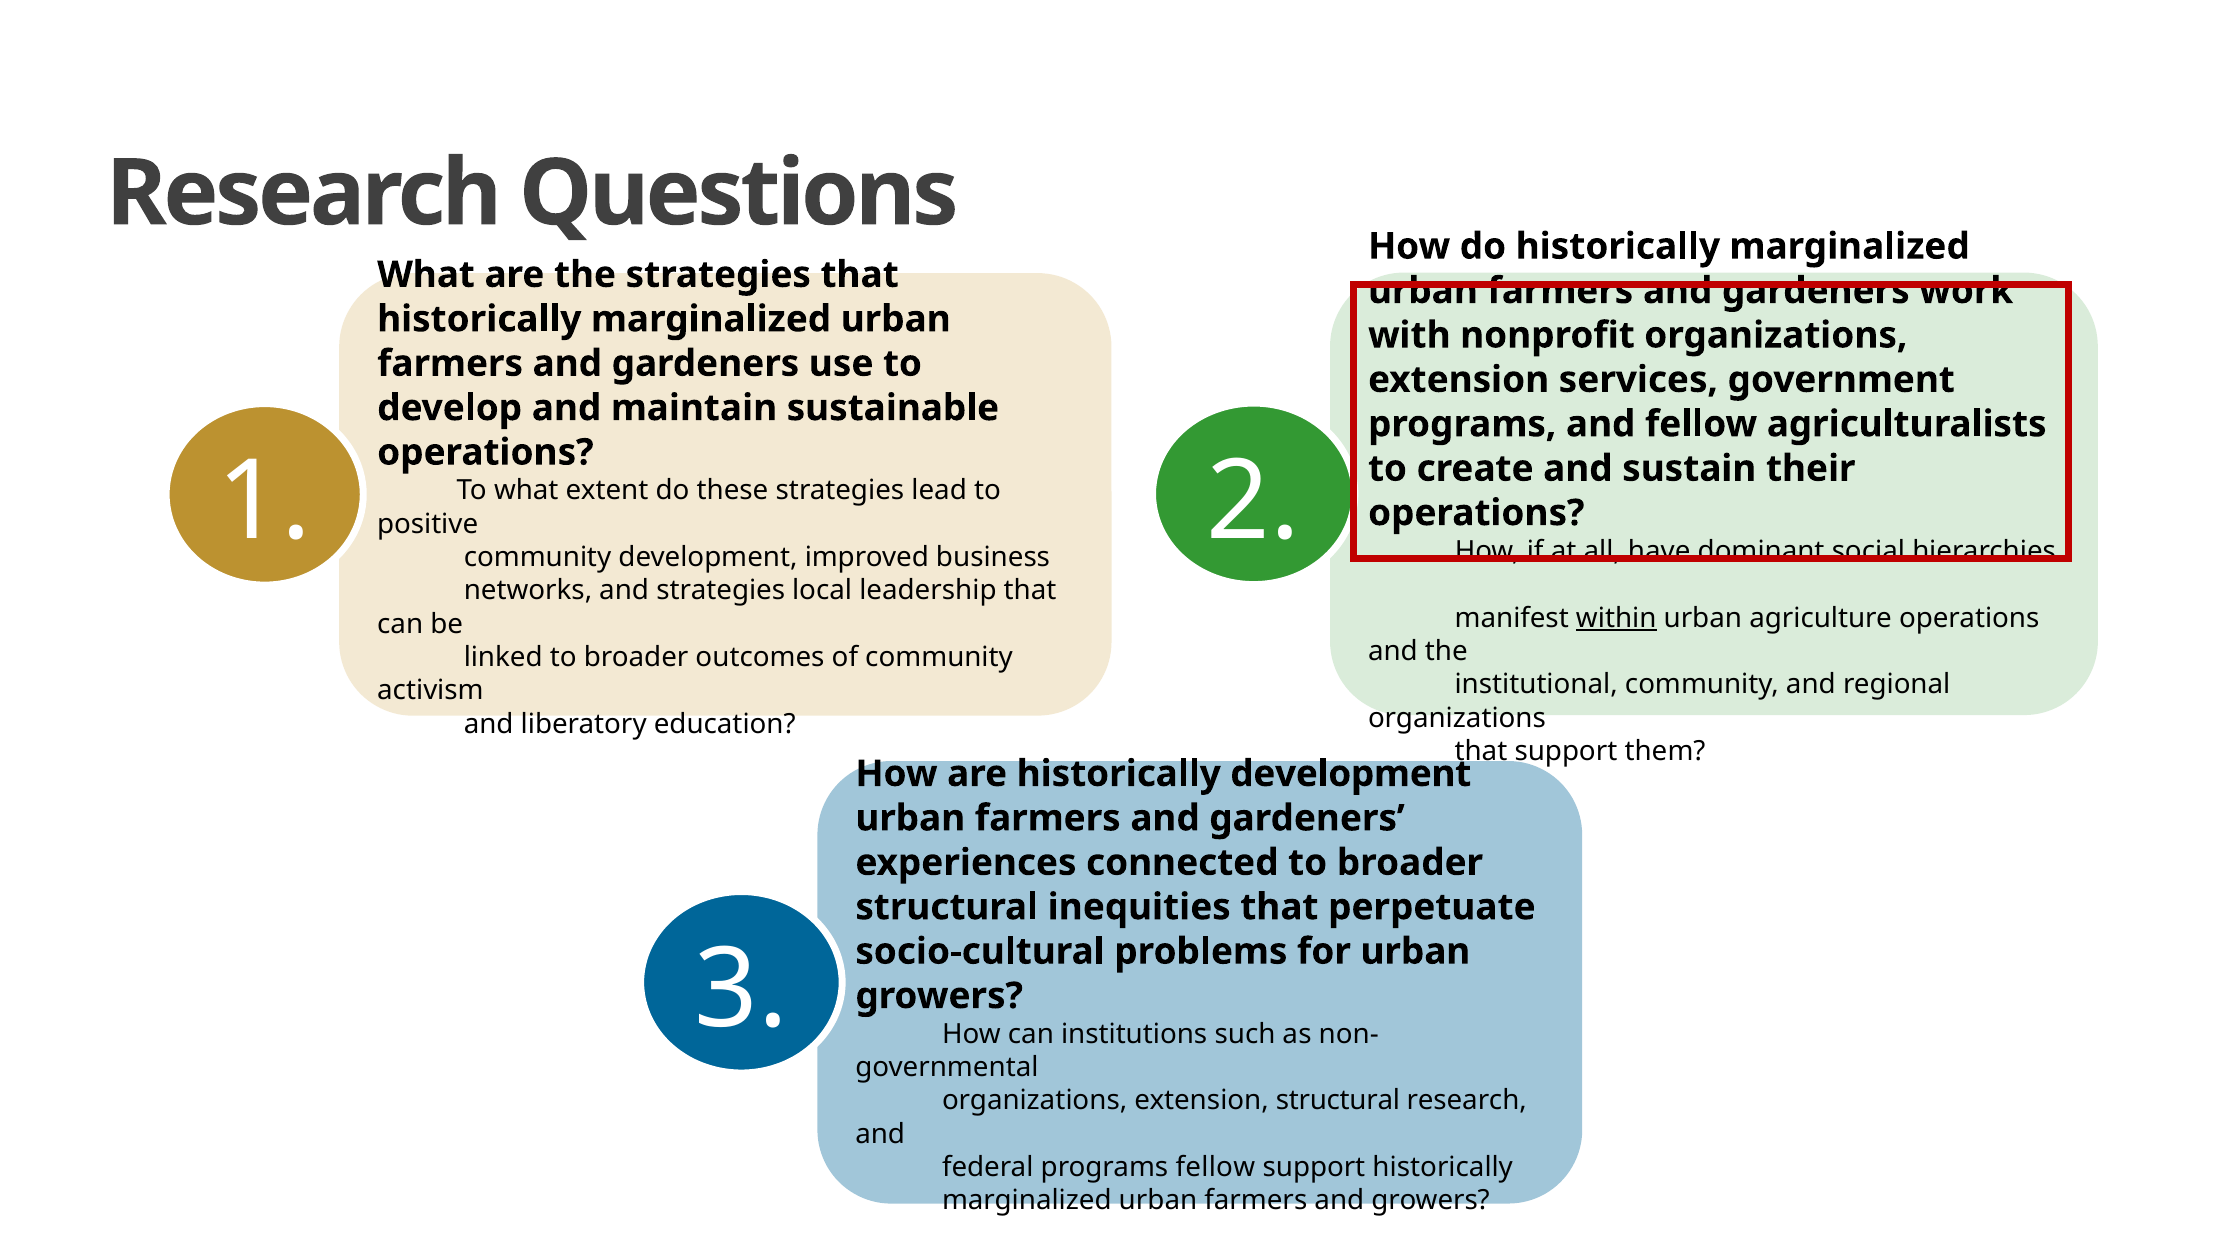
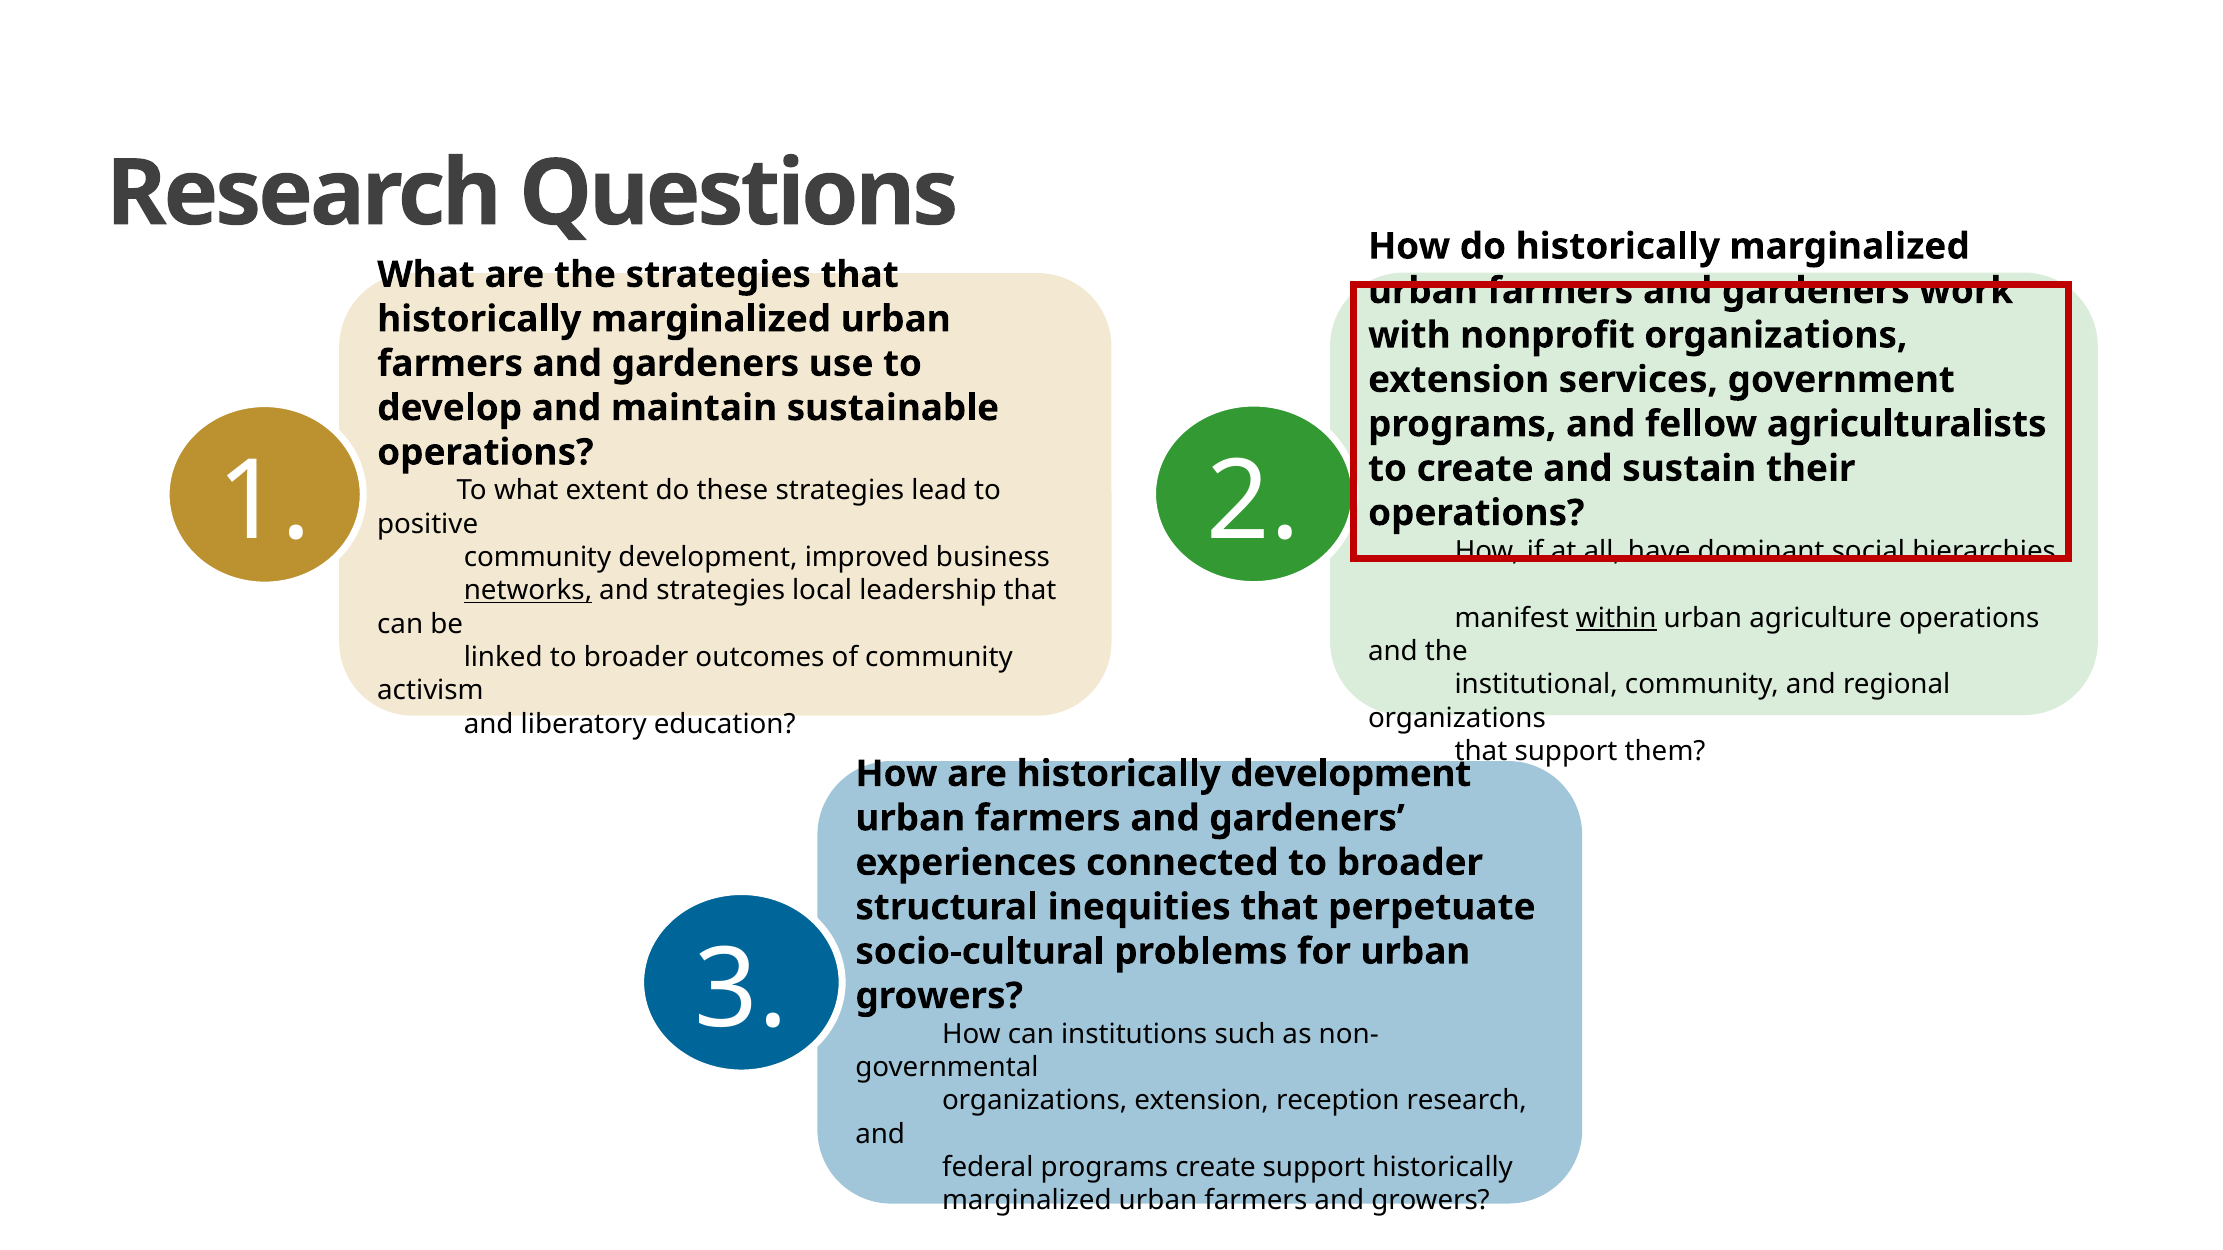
networks underline: none -> present
extension structural: structural -> reception
programs fellow: fellow -> create
